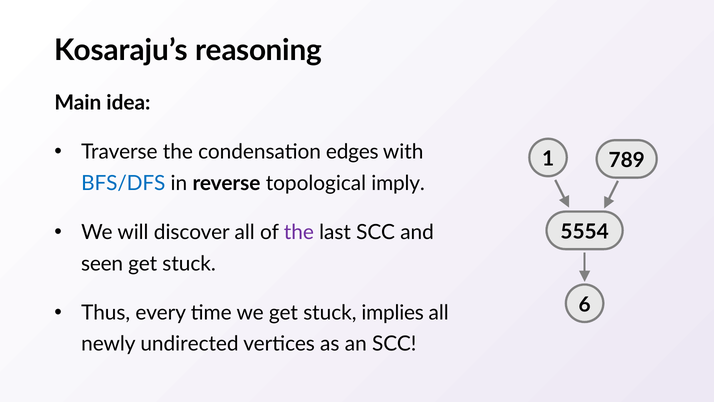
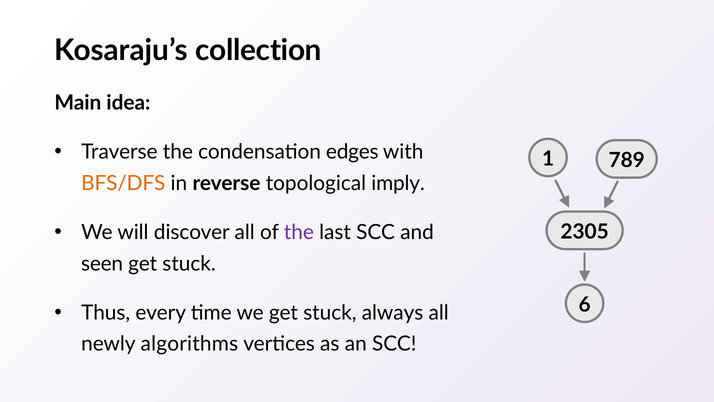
reasoning: reasoning -> collection
BFS/DFS colour: blue -> orange
5554: 5554 -> 2305
implies: implies -> always
undirected: undirected -> algorithms
